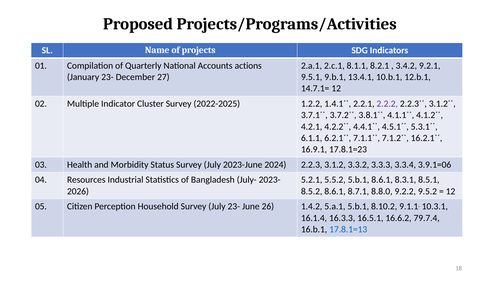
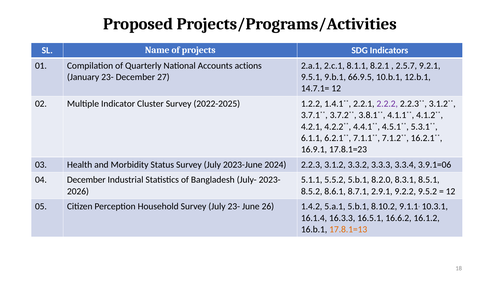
3.4.2: 3.4.2 -> 2.5.7
13.4.1: 13.4.1 -> 66.9.5
04 Resources: Resources -> December
5.2.1: 5.2.1 -> 5.1.1
5.b.1 8.6.1: 8.6.1 -> 8.2.0
8.8.0: 8.8.0 -> 2.9.1
79.7.4: 79.7.4 -> 16.1.2
17.8.1=13 colour: blue -> orange
